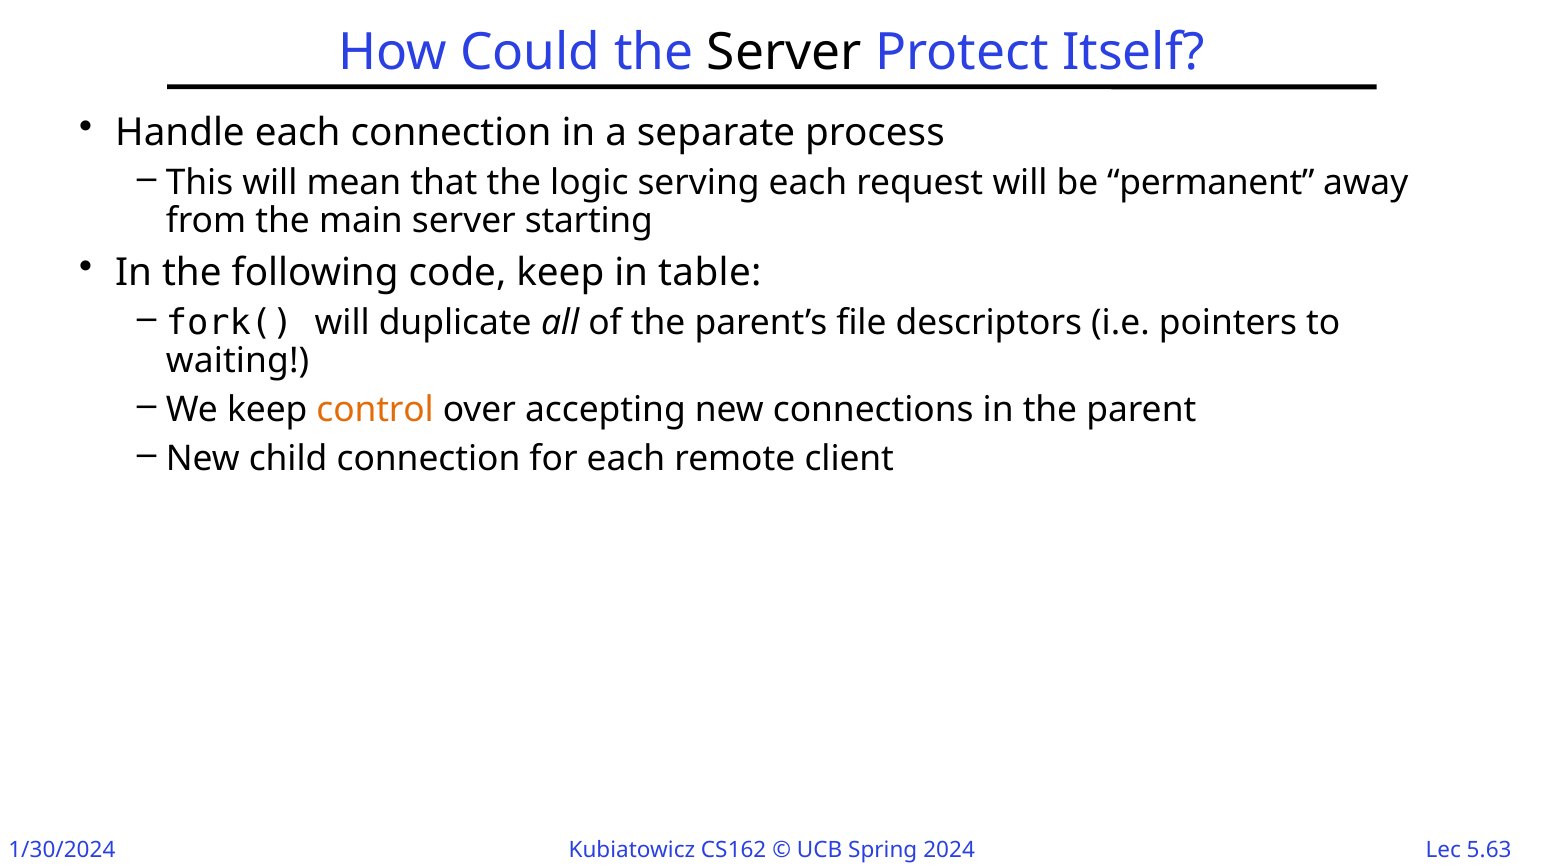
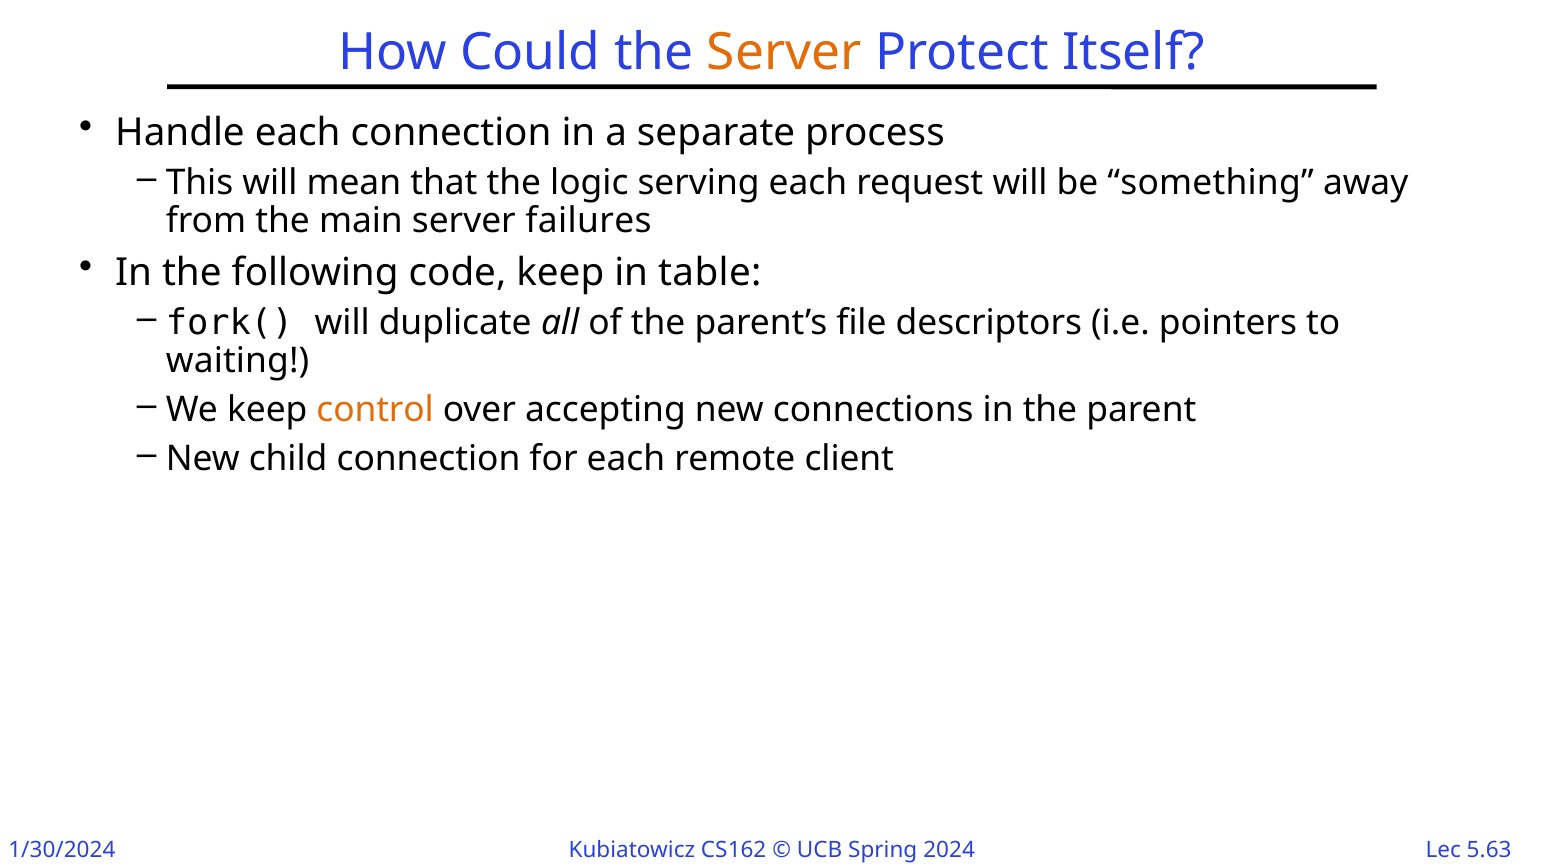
Server at (784, 53) colour: black -> orange
permanent: permanent -> something
starting: starting -> failures
